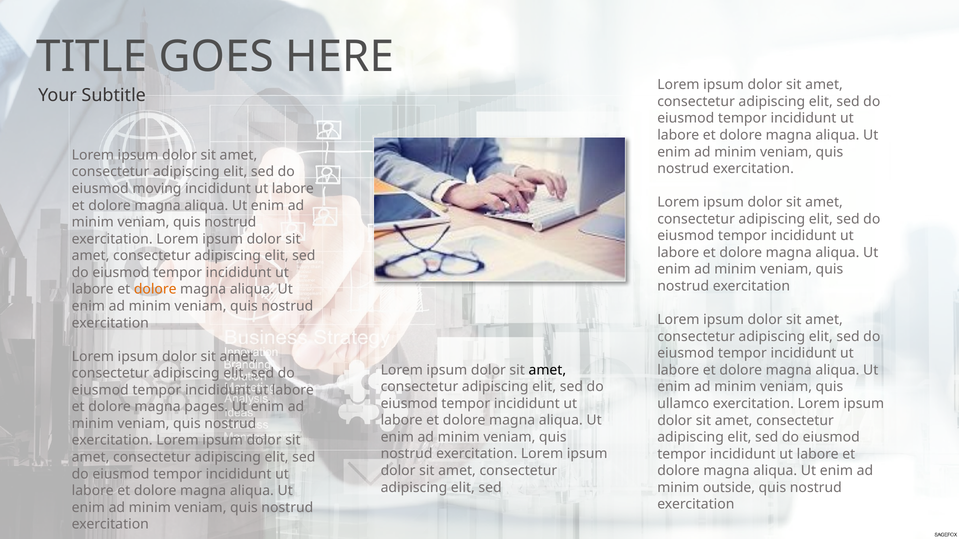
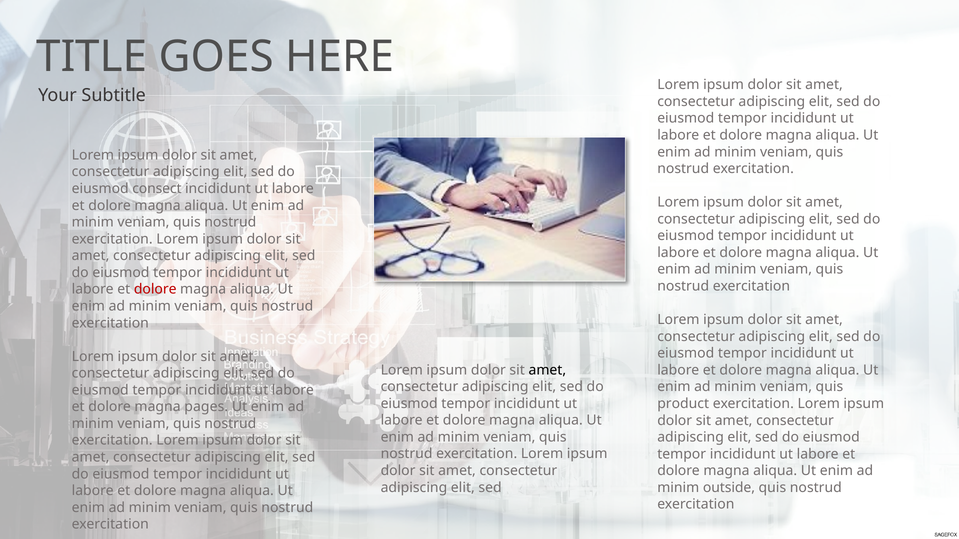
moving: moving -> consect
dolore at (155, 290) colour: orange -> red
ullamco: ullamco -> product
